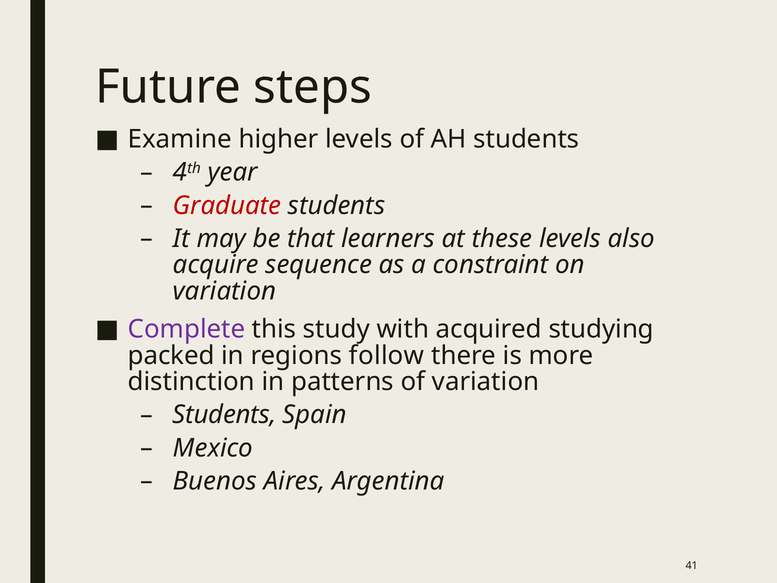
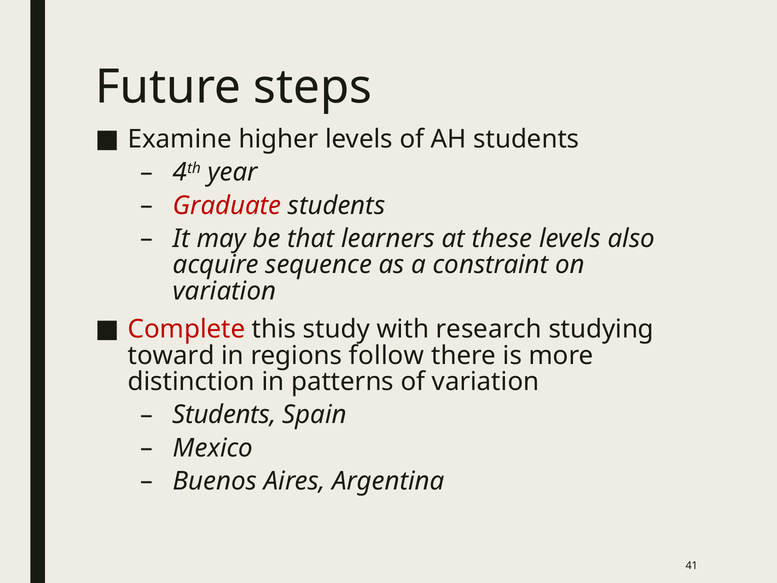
Complete colour: purple -> red
acquired: acquired -> research
packed: packed -> toward
